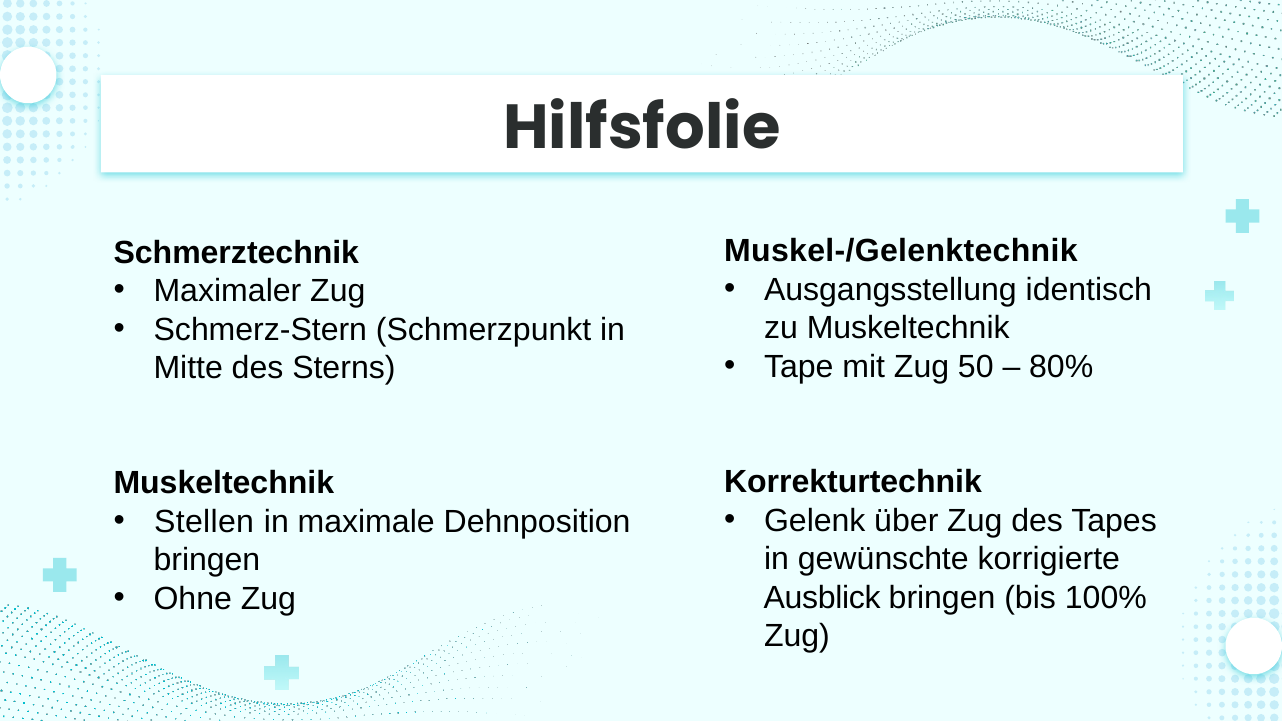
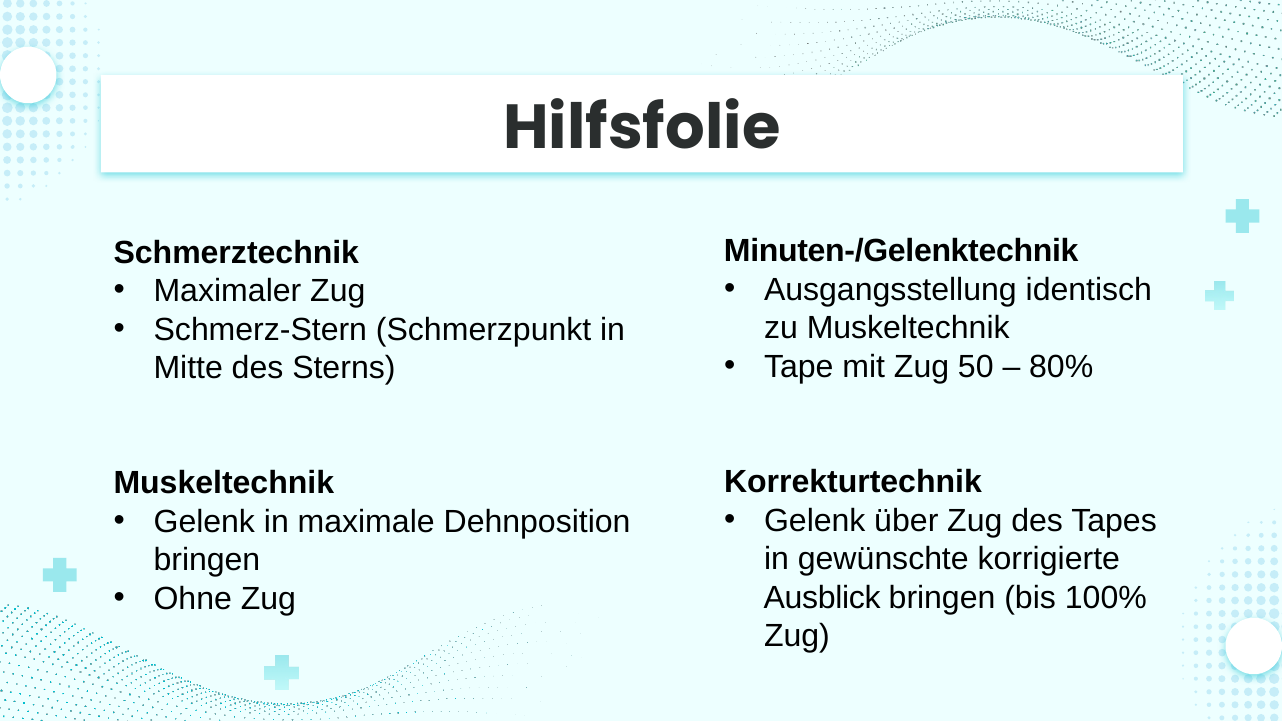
Muskel-/Gelenktechnik: Muskel-/Gelenktechnik -> Minuten-/Gelenktechnik
Stellen at (204, 522): Stellen -> Gelenk
